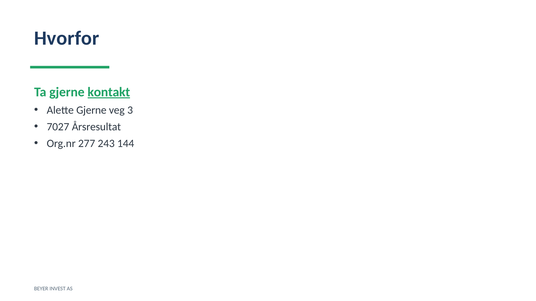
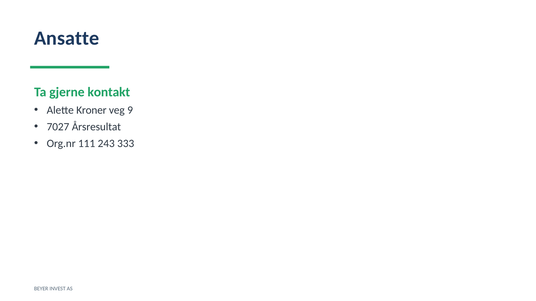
Hvorfor: Hvorfor -> Ansatte
kontakt underline: present -> none
Alette Gjerne: Gjerne -> Kroner
3: 3 -> 9
277: 277 -> 111
144: 144 -> 333
